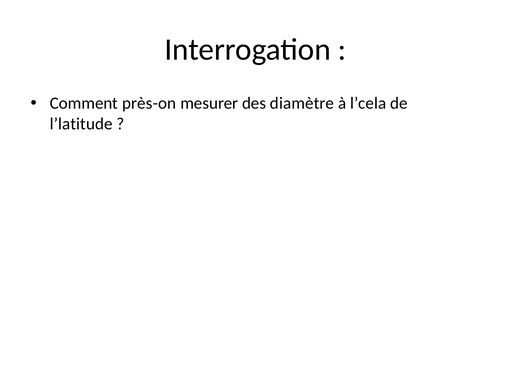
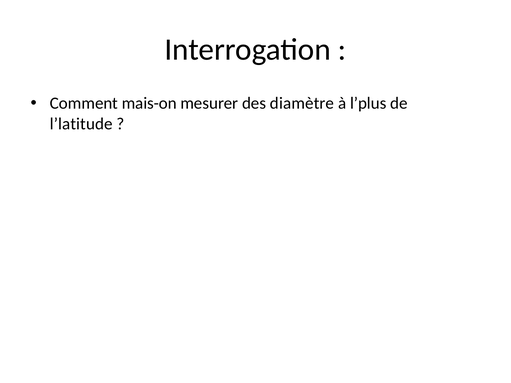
près-on: près-on -> mais-on
l’cela: l’cela -> l’plus
